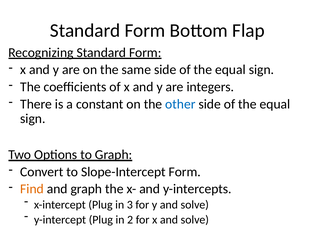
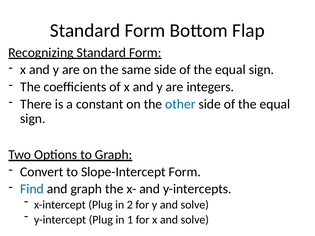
Find colour: orange -> blue
3: 3 -> 2
2: 2 -> 1
